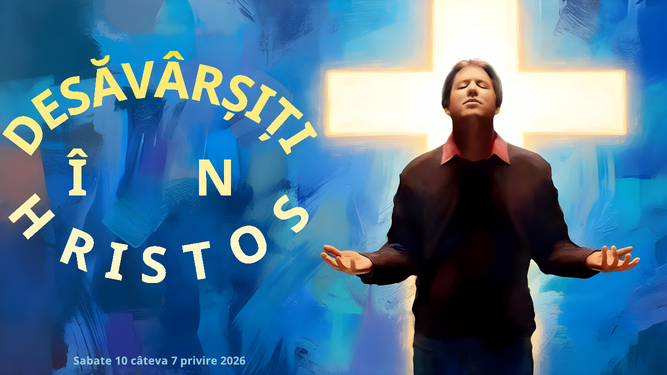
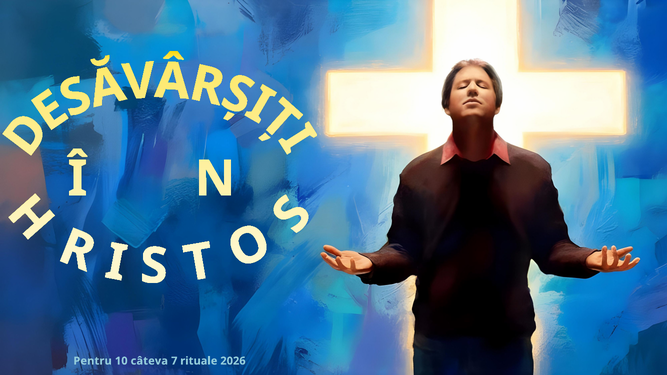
Sabate: Sabate -> Pentru
privire: privire -> rituale
